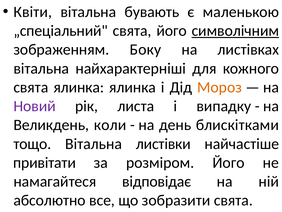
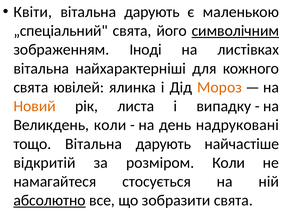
бувають at (152, 12): бувають -> дарують
Боку: Боку -> Іноді
свята ялинка: ялинка -> ювілей
Новий colour: purple -> orange
блискітками: блискітками -> надруковані
тощо Вітальна листівки: листівки -> дарують
привітати: привітати -> відкритій
розміром Його: Його -> Коли
відповідає: відповідає -> стосується
абсолютно underline: none -> present
